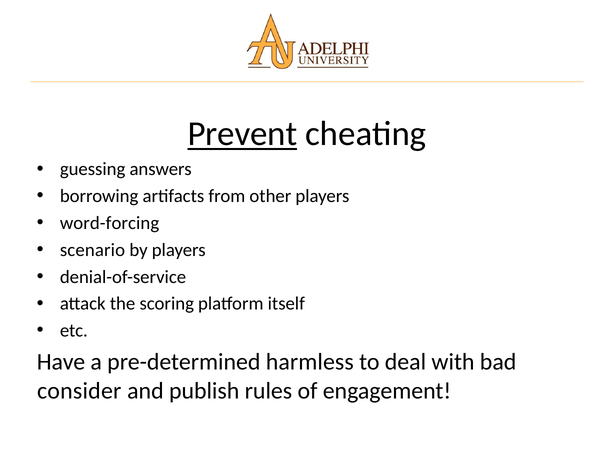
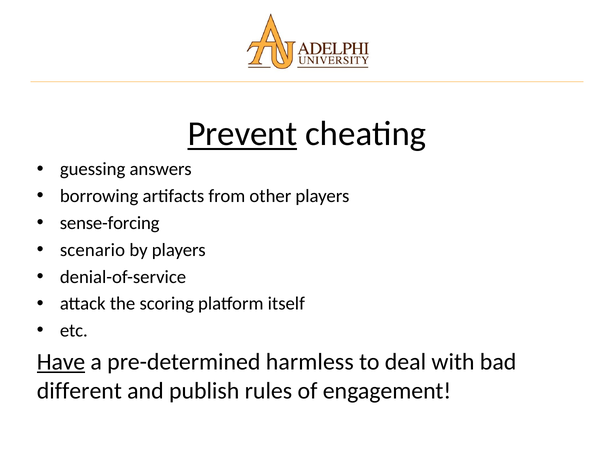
word-forcing: word-forcing -> sense-forcing
Have underline: none -> present
consider: consider -> different
